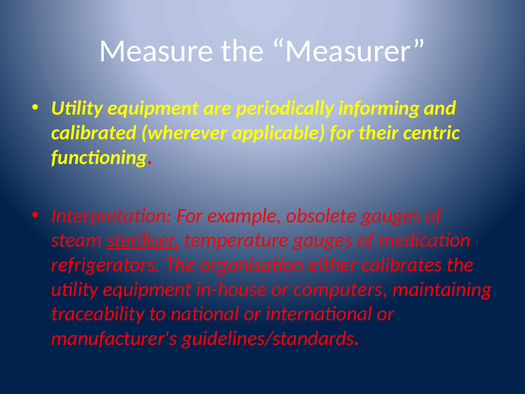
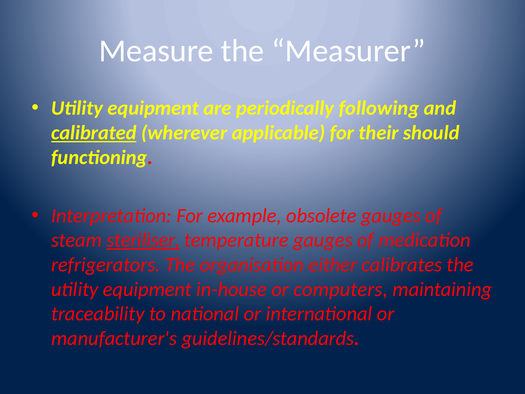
informing: informing -> following
calibrated underline: none -> present
centric: centric -> should
